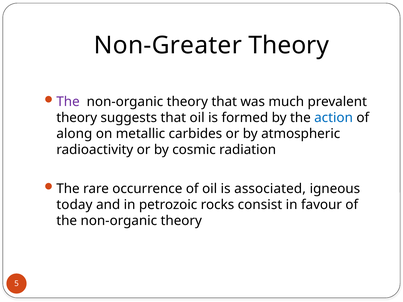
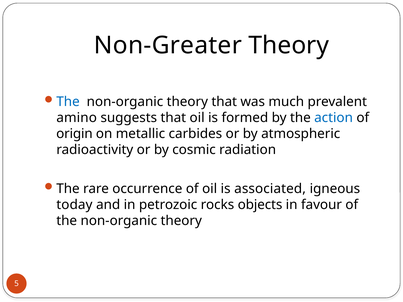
The at (68, 102) colour: purple -> blue
theory at (77, 118): theory -> amino
along: along -> origin
consist: consist -> objects
